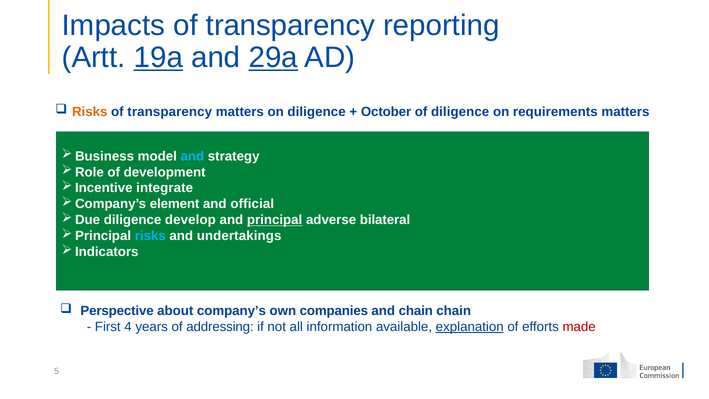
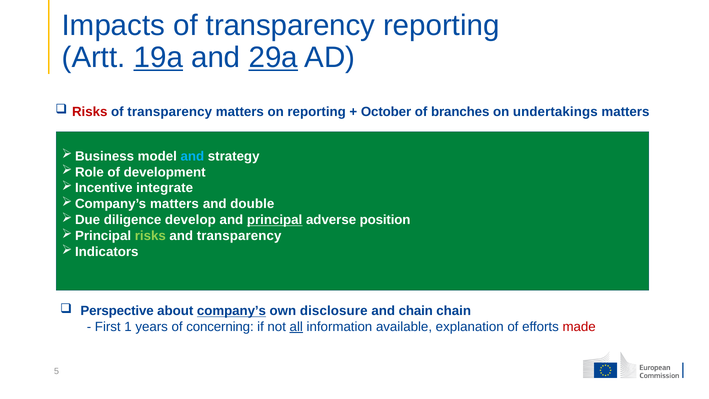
Risks at (90, 112) colour: orange -> red
on diligence: diligence -> reporting
of diligence: diligence -> branches
requirements: requirements -> undertakings
element at (175, 204): element -> matters
official: official -> double
bilateral: bilateral -> position
risks at (150, 236) colour: light blue -> light green
and undertakings: undertakings -> transparency
company’s underline: none -> present
companies: companies -> disclosure
4: 4 -> 1
addressing: addressing -> concerning
all underline: none -> present
explanation underline: present -> none
